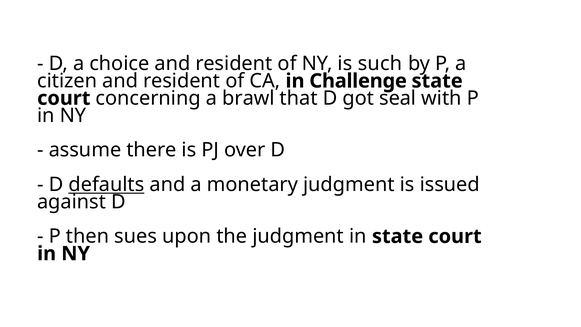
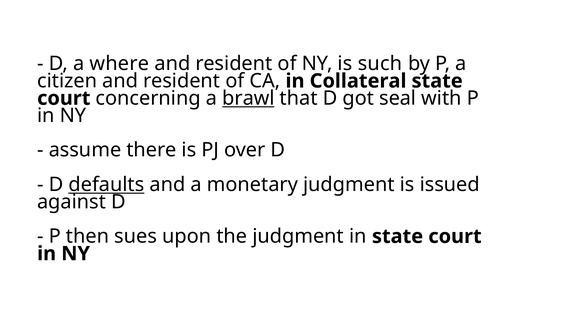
choice: choice -> where
Challenge: Challenge -> Collateral
brawl underline: none -> present
